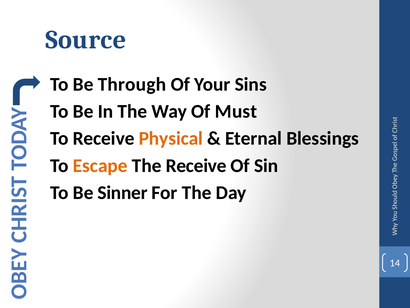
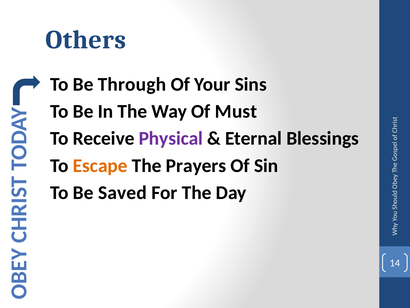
Source: Source -> Others
Physical colour: orange -> purple
The Receive: Receive -> Prayers
Sinner: Sinner -> Saved
